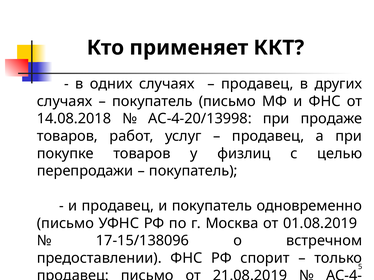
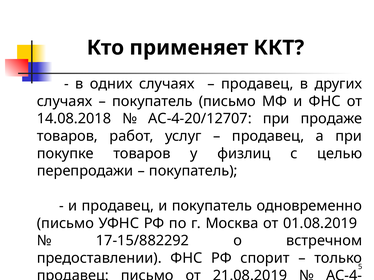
АС-4-20/13998: АС-4-20/13998 -> АС-4-20/12707
17-15/138096: 17-15/138096 -> 17-15/882292
